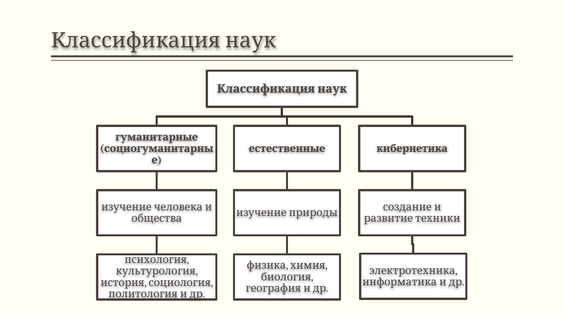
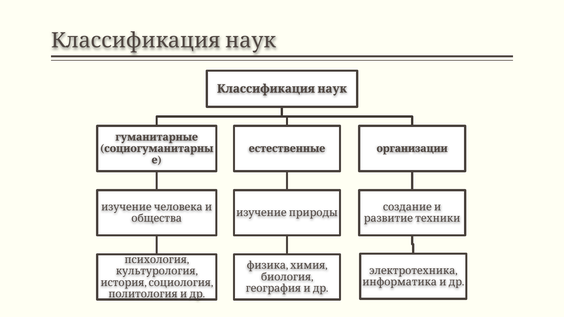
кибернетика: кибернетика -> организации
